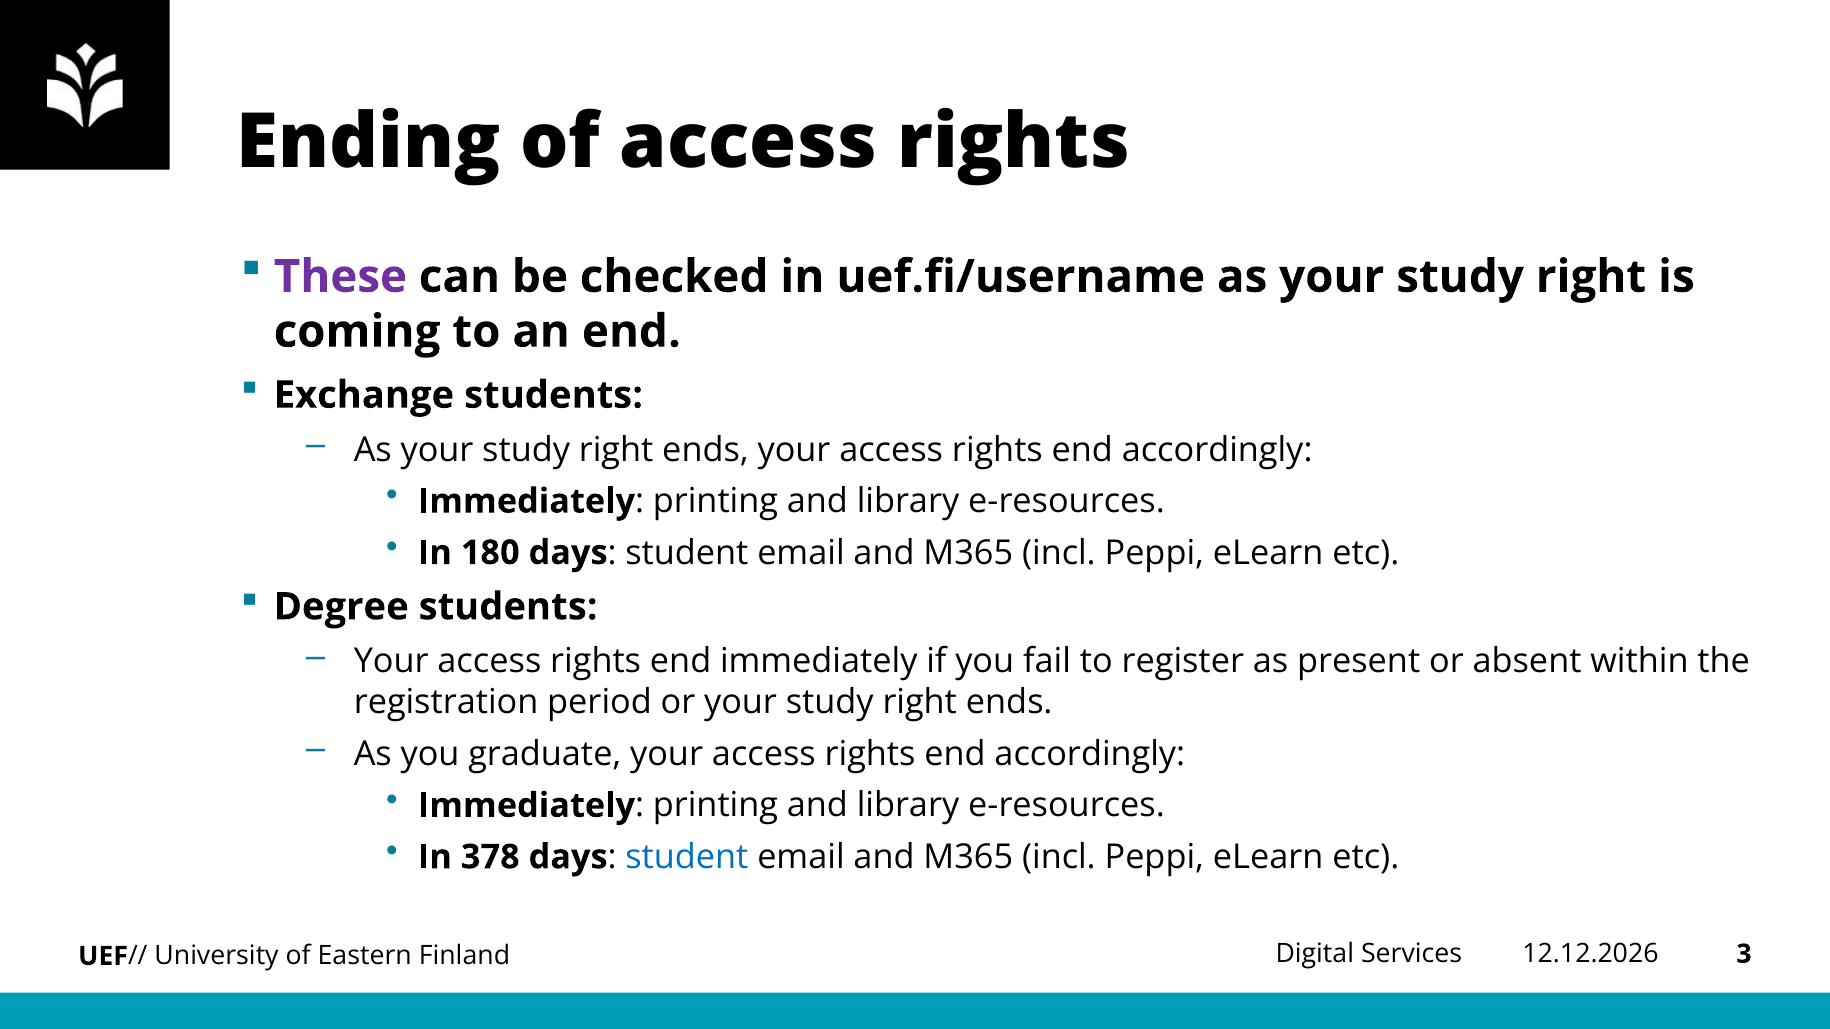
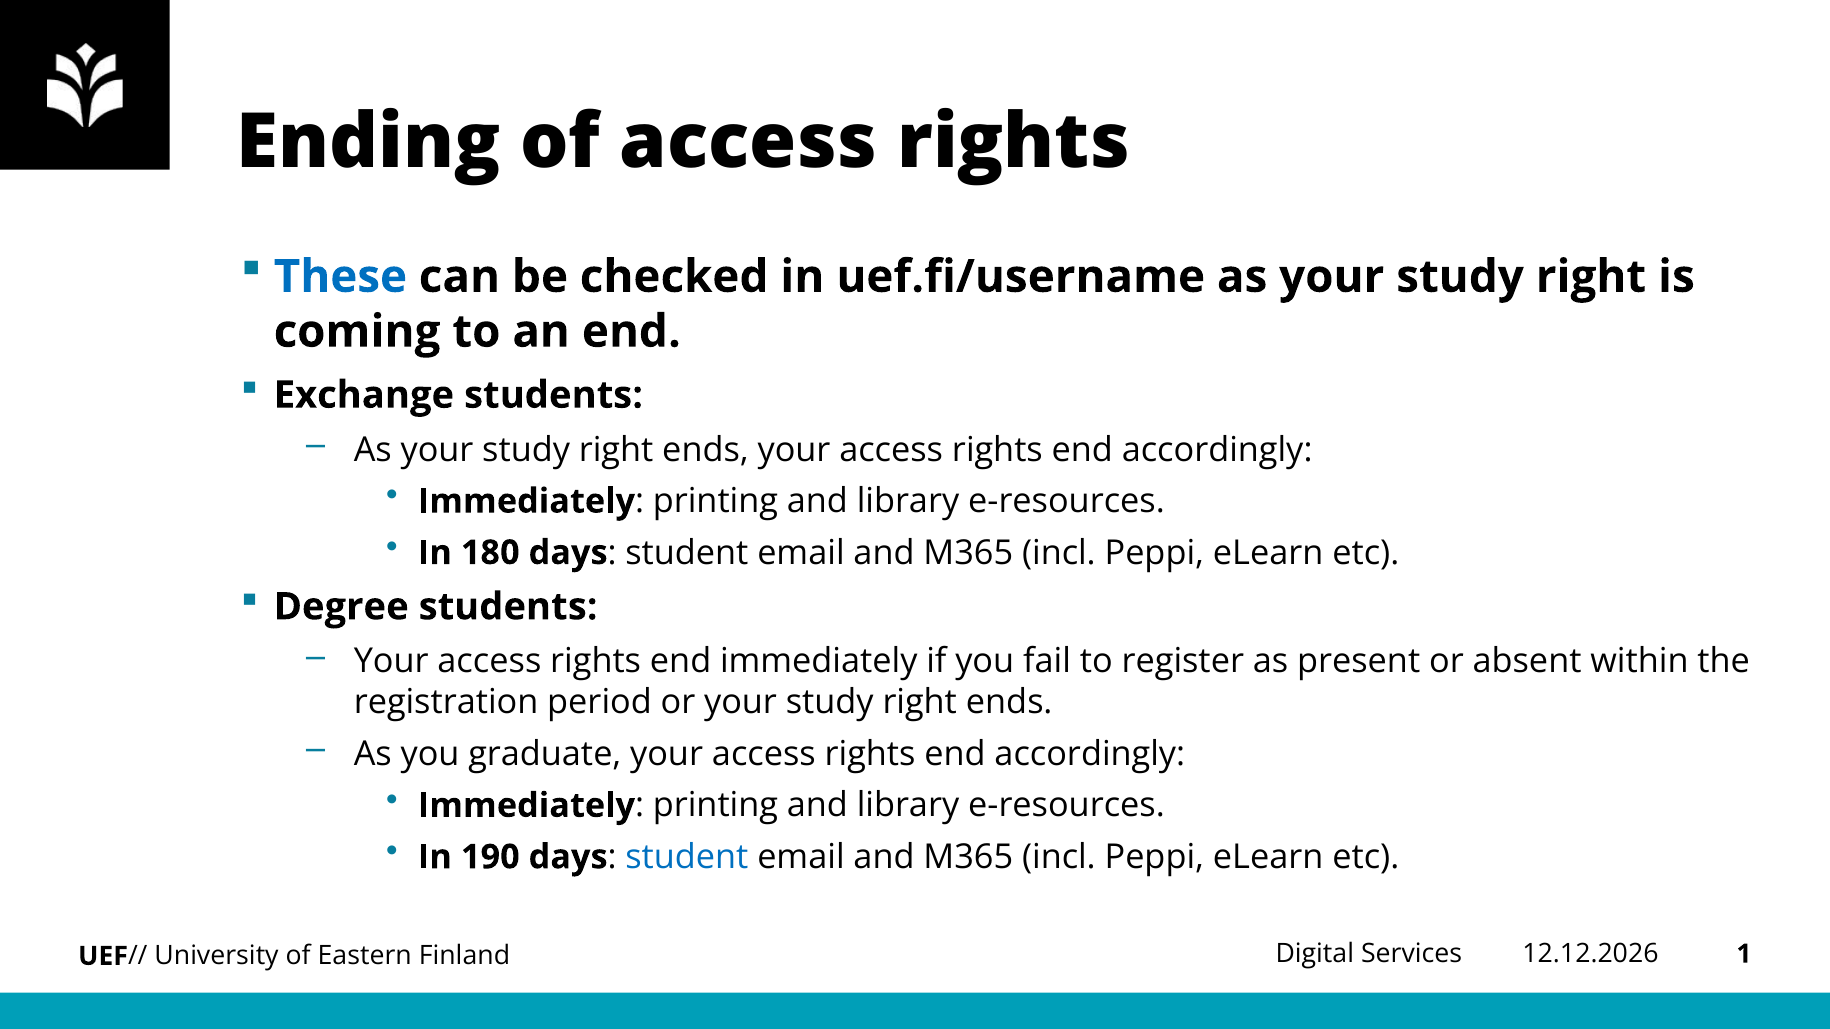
These colour: purple -> blue
378: 378 -> 190
3: 3 -> 1
